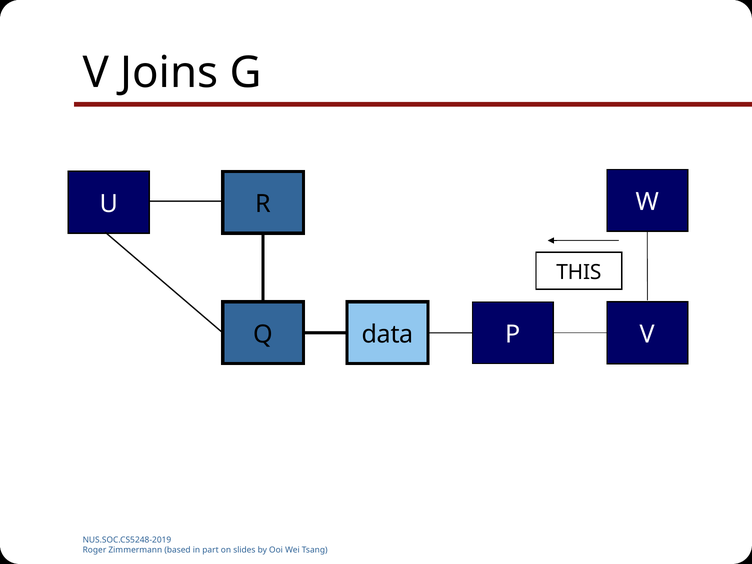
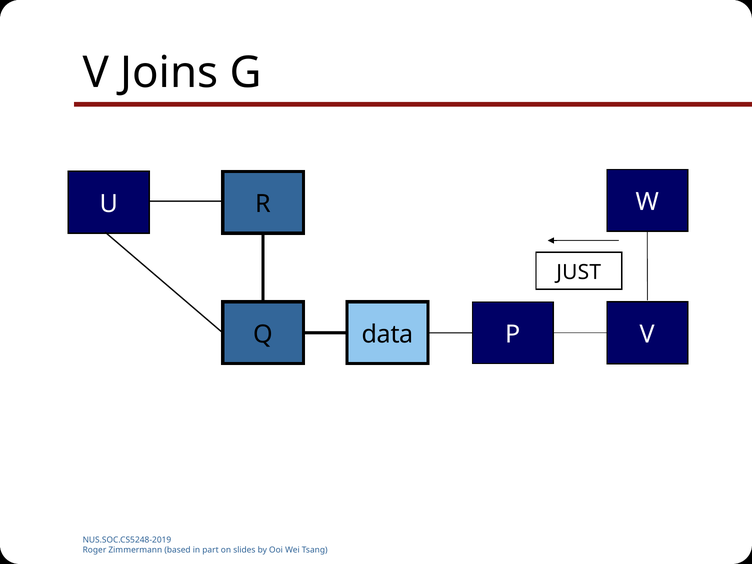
THIS: THIS -> JUST
